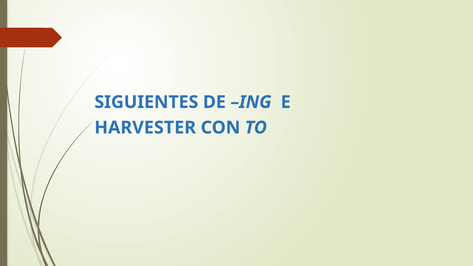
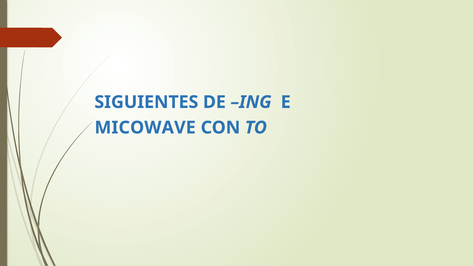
HARVESTER: HARVESTER -> MICOWAVE
